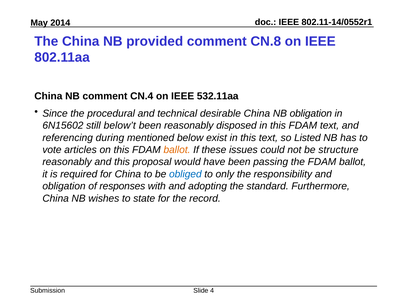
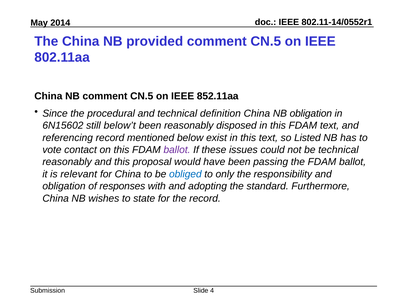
provided comment CN.8: CN.8 -> CN.5
NB comment CN.4: CN.4 -> CN.5
532.11aa: 532.11aa -> 852.11aa
desirable: desirable -> definition
referencing during: during -> record
articles: articles -> contact
ballot at (177, 150) colour: orange -> purple
be structure: structure -> technical
required: required -> relevant
